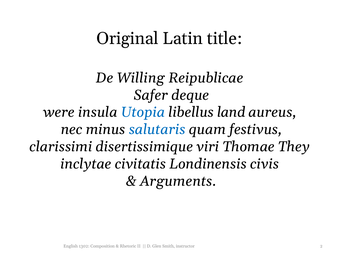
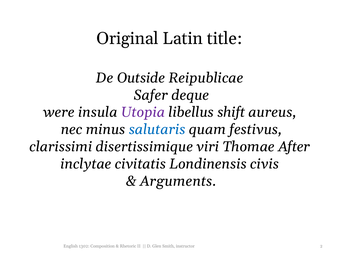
Willing: Willing -> Outside
Utopia colour: blue -> purple
land: land -> shift
They: They -> After
